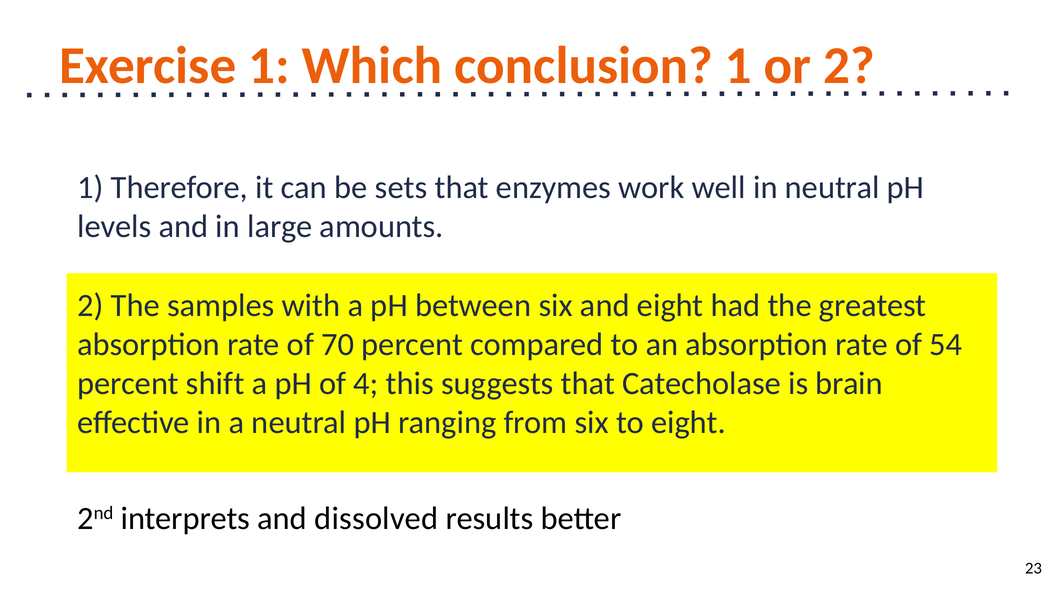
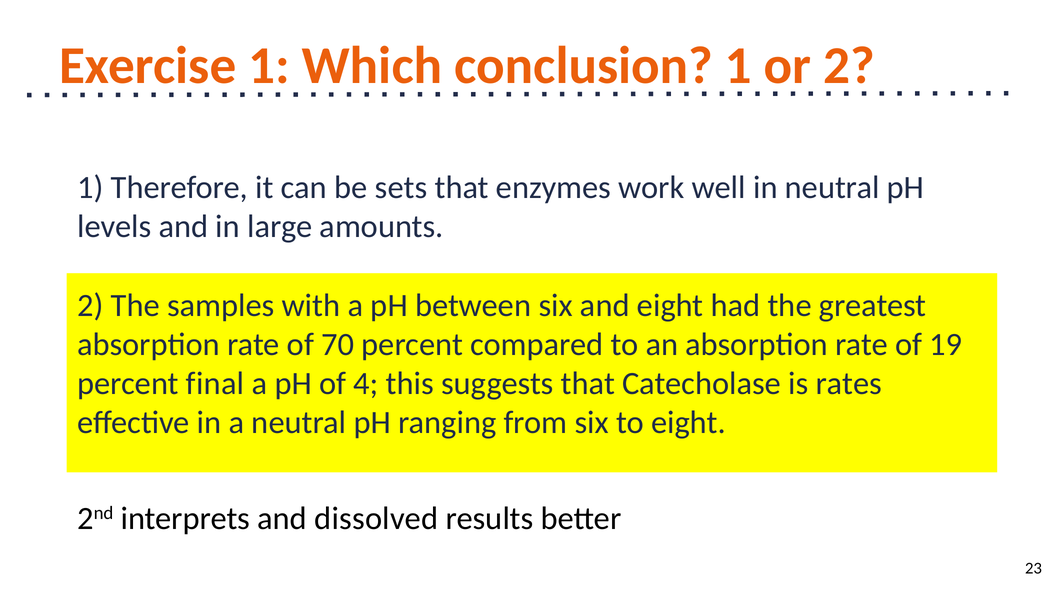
54: 54 -> 19
shift: shift -> final
brain: brain -> rates
